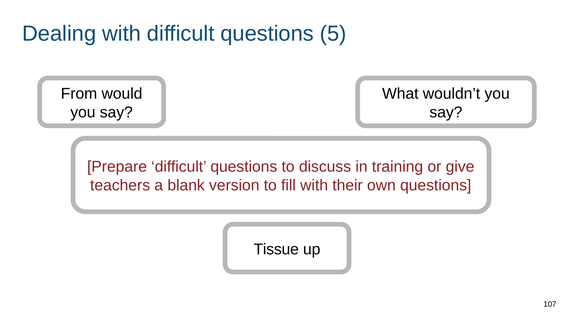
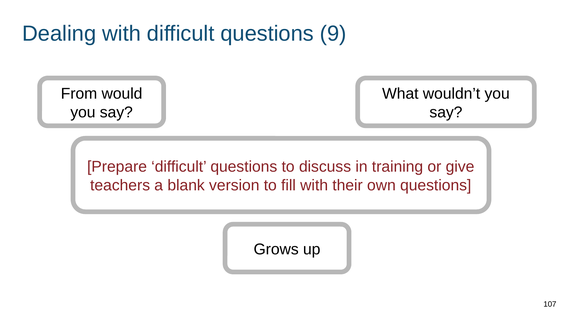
5: 5 -> 9
Tissue: Tissue -> Grows
